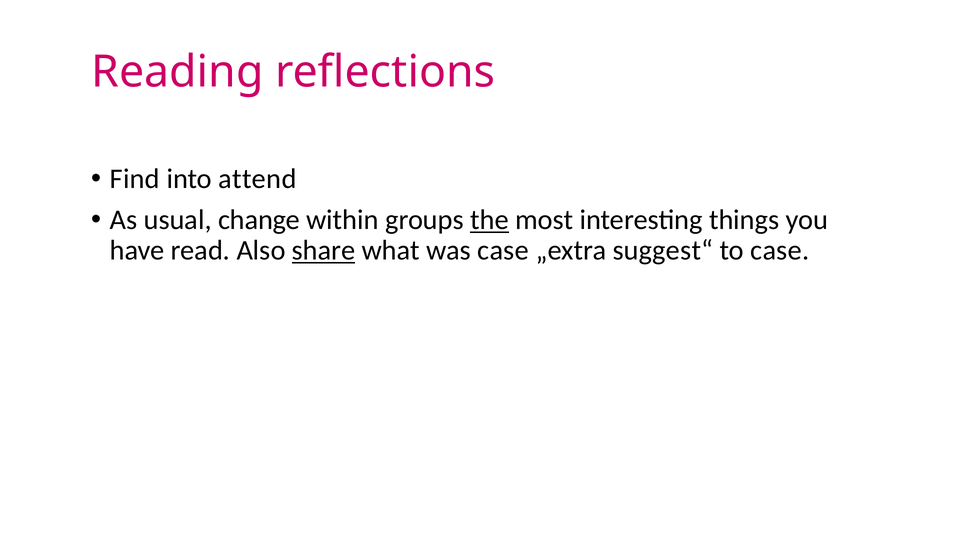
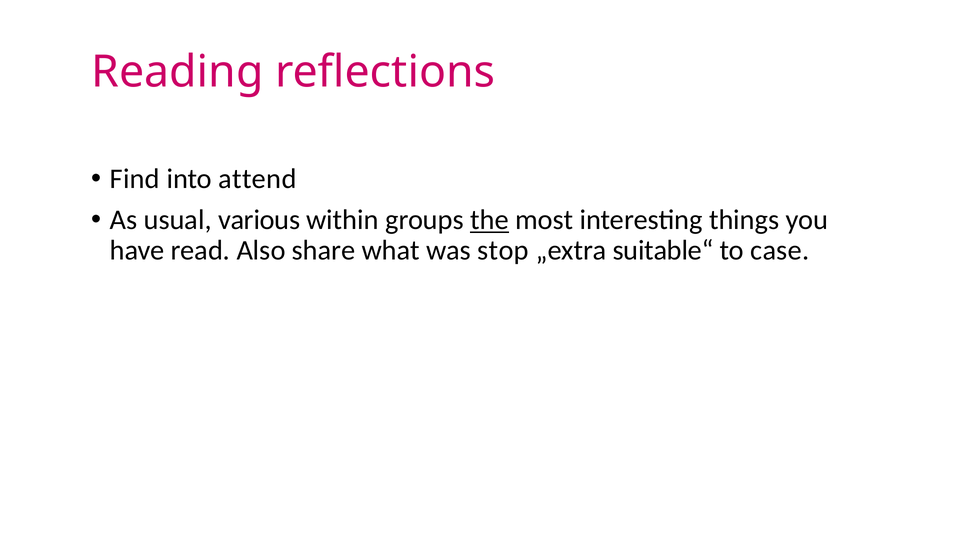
change: change -> various
share underline: present -> none
was case: case -> stop
suggest“: suggest“ -> suitable“
